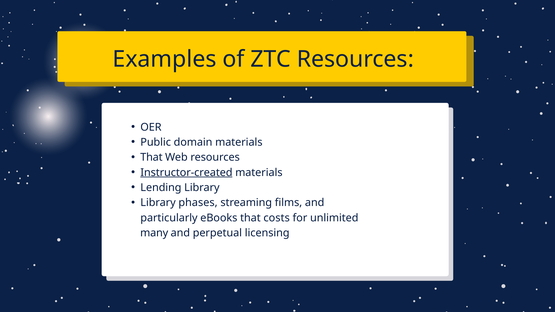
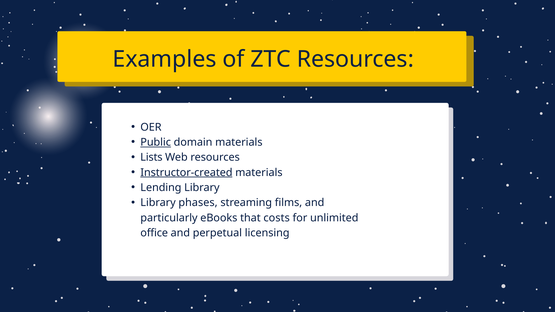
Public underline: none -> present
That at (151, 158): That -> Lists
many: many -> office
